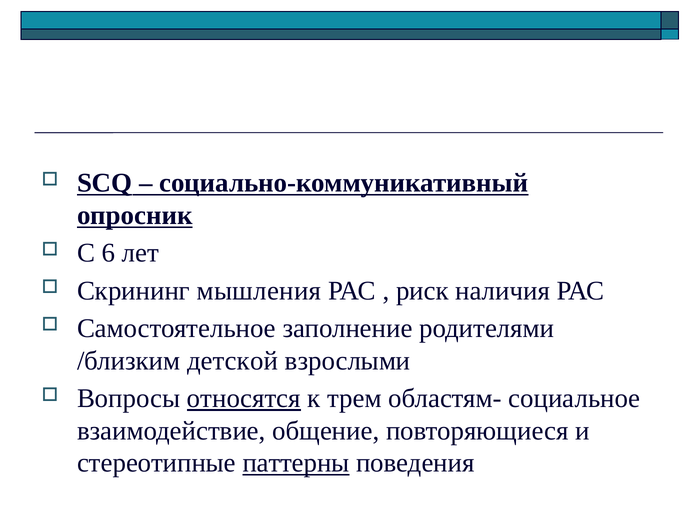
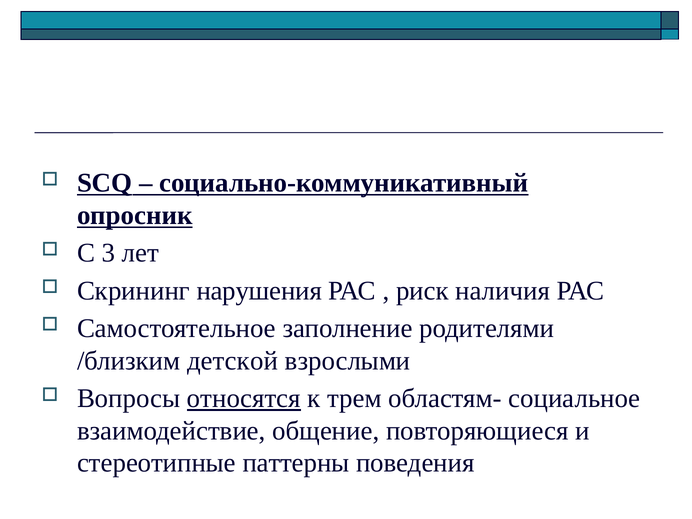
6: 6 -> 3
мышления: мышления -> нарушения
паттерны underline: present -> none
